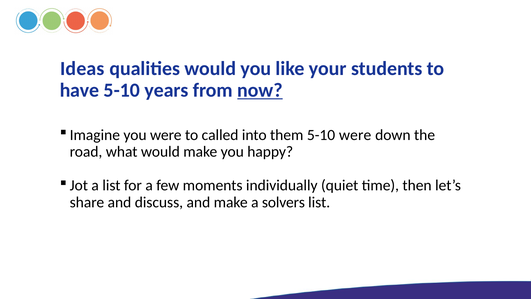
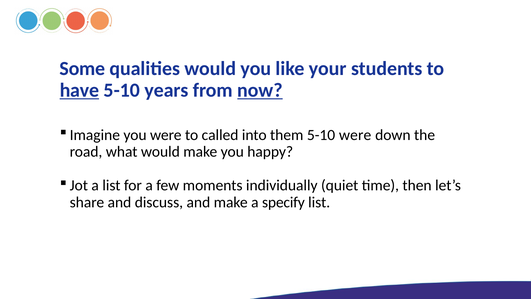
Ideas: Ideas -> Some
have underline: none -> present
solvers: solvers -> specify
